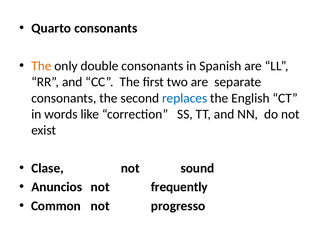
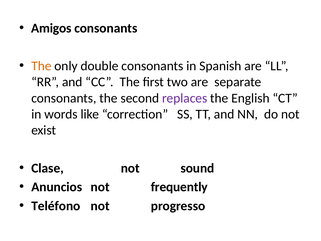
Quarto: Quarto -> Amigos
replaces colour: blue -> purple
Common: Common -> Teléfono
